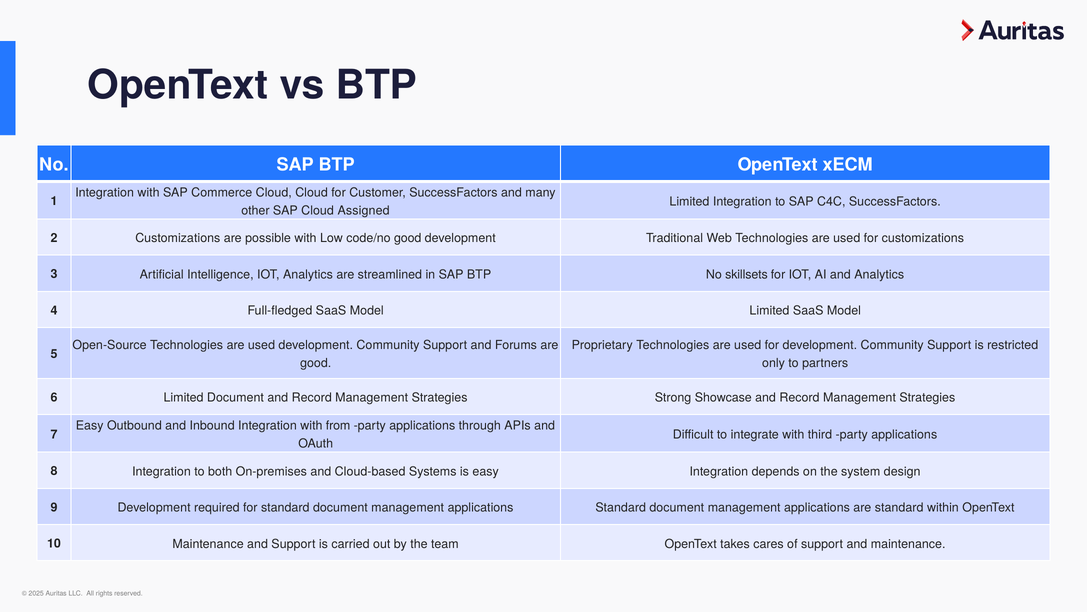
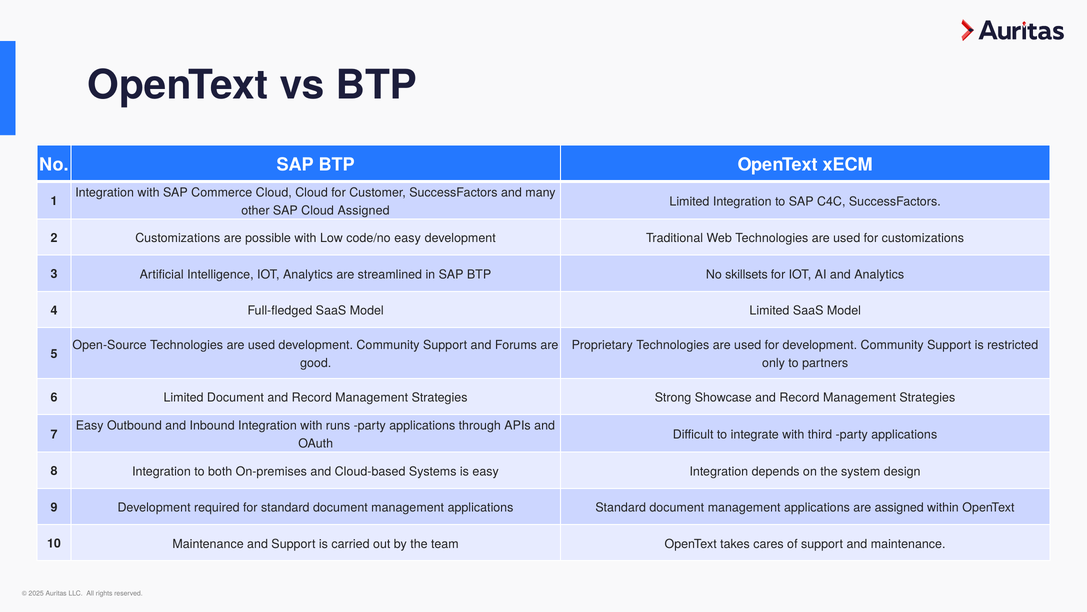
code/no good: good -> easy
from: from -> runs
are standard: standard -> assigned
